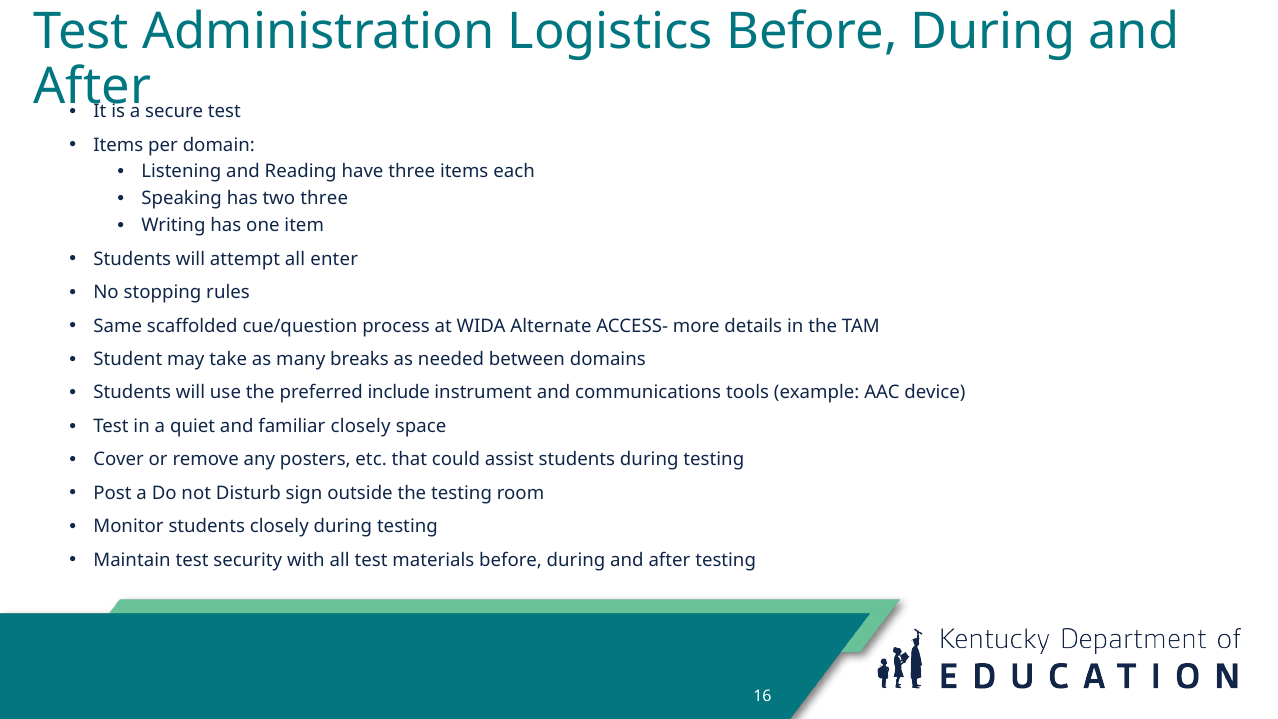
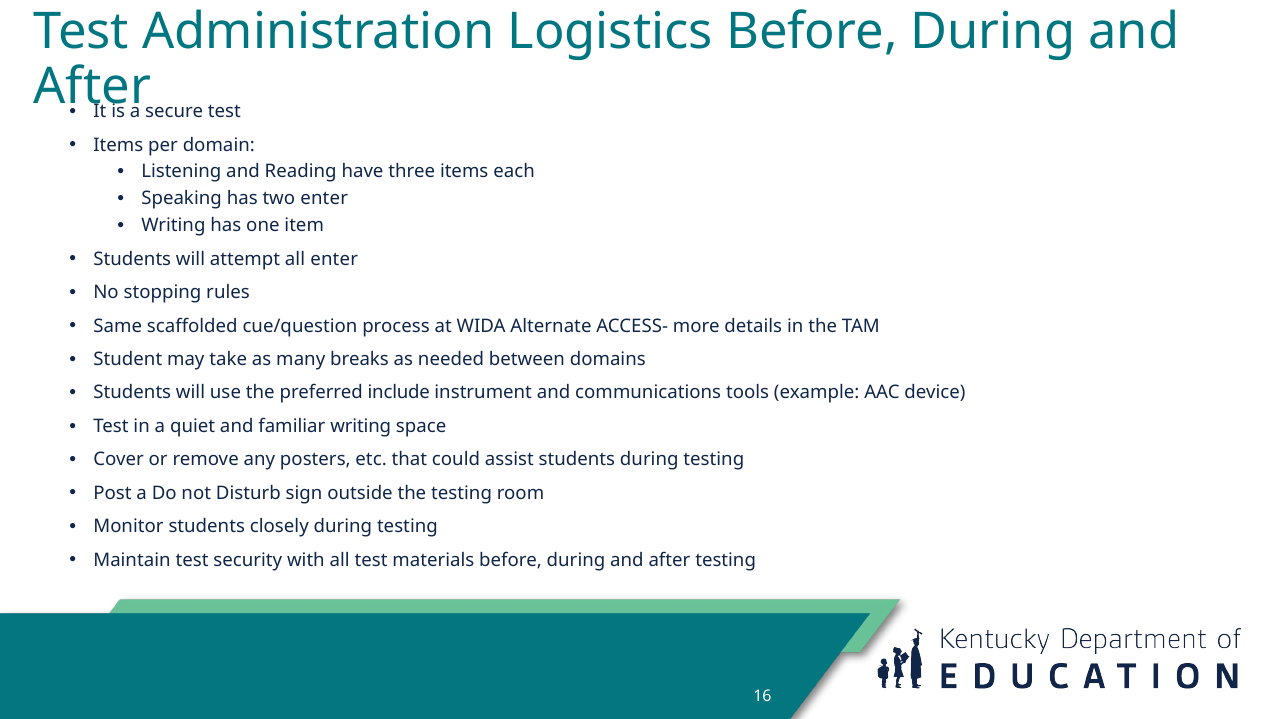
two three: three -> enter
familiar closely: closely -> writing
